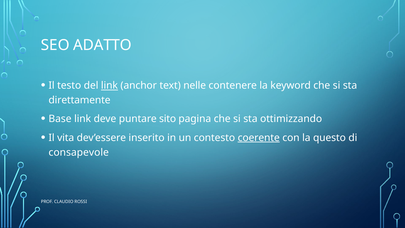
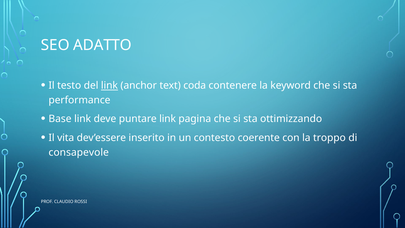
nelle: nelle -> coda
direttamente: direttamente -> performance
puntare sito: sito -> link
coerente underline: present -> none
questo: questo -> troppo
